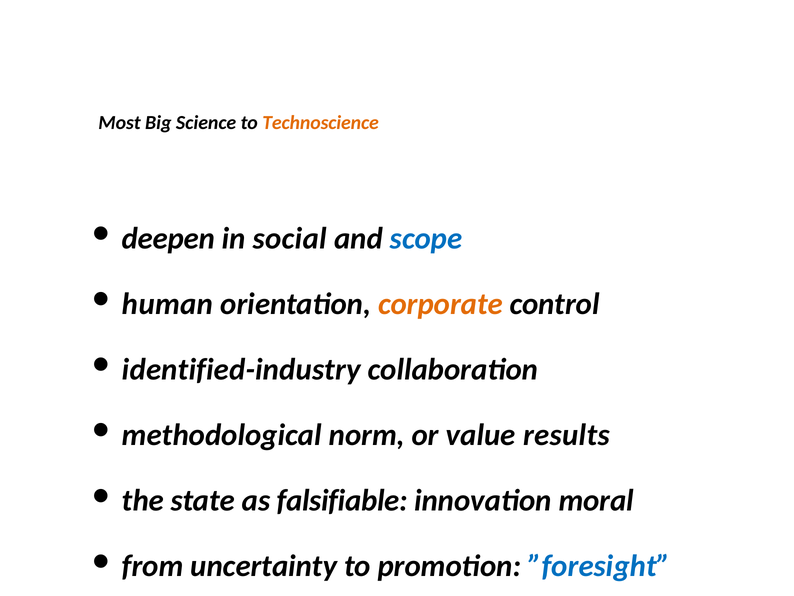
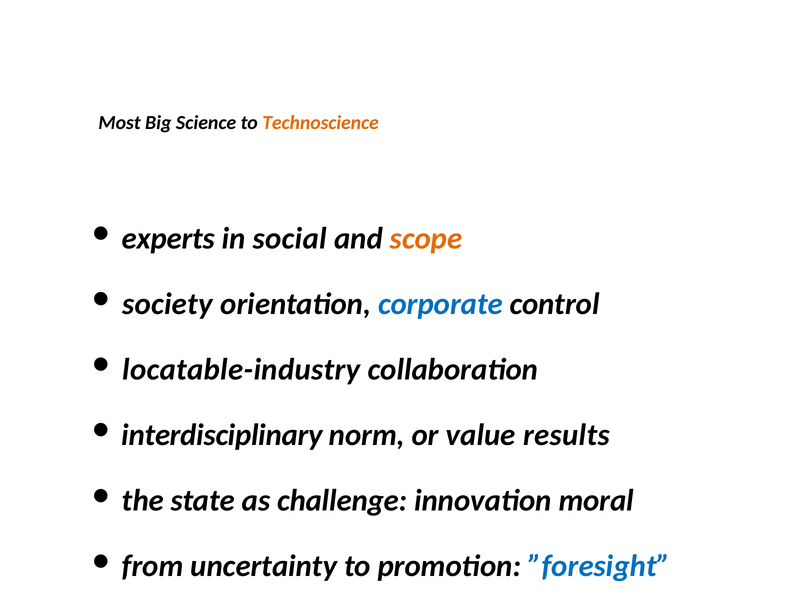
deepen: deepen -> experts
scope colour: blue -> orange
human: human -> society
corporate colour: orange -> blue
identified-industry: identified-industry -> locatable-industry
methodological: methodological -> interdisciplinary
falsifiable: falsifiable -> challenge
